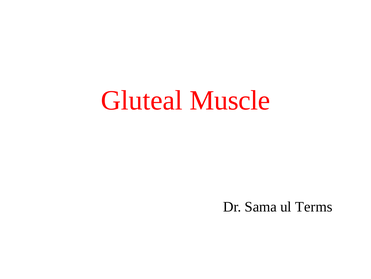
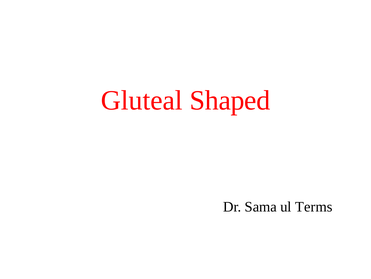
Muscle: Muscle -> Shaped
